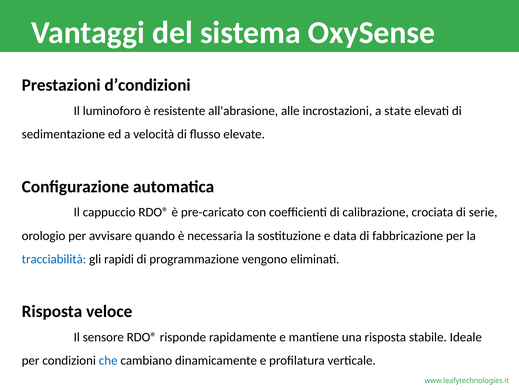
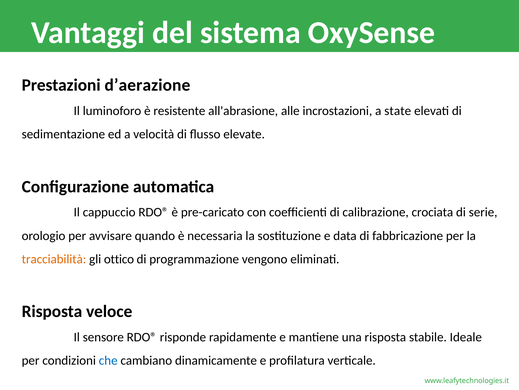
d’condizioni: d’condizioni -> d’aerazione
tracciabilità colour: blue -> orange
rapidi: rapidi -> ottico
